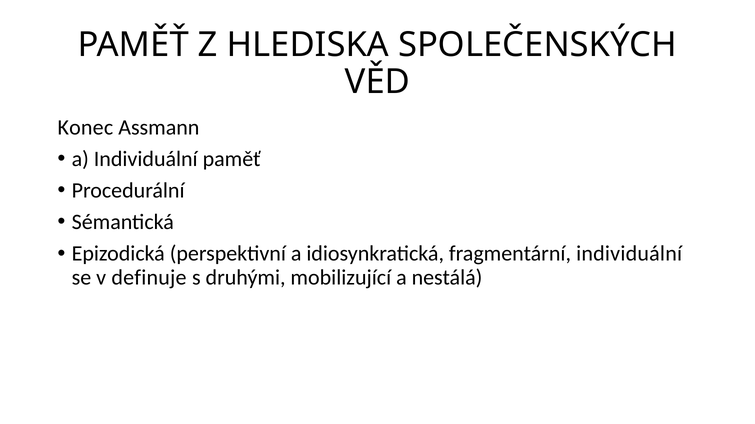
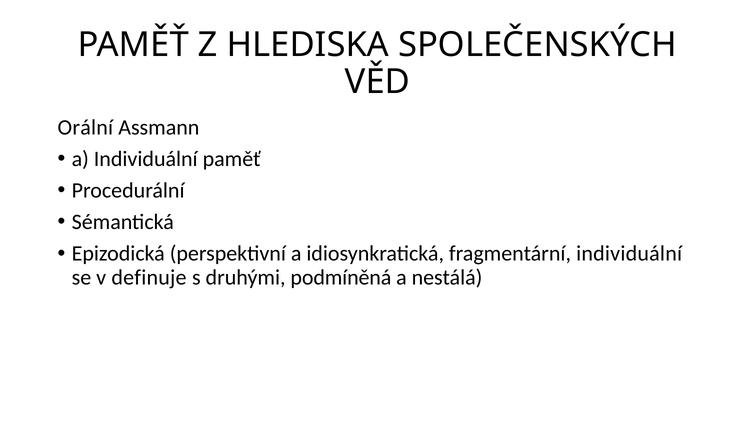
Konec: Konec -> Orální
mobilizující: mobilizující -> podmíněná
